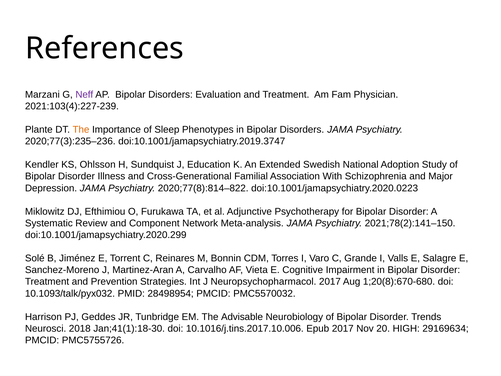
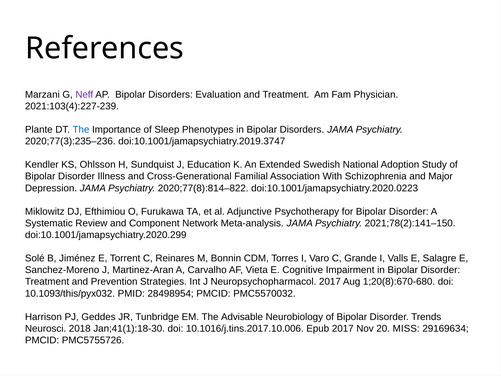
The at (81, 130) colour: orange -> blue
10.1093/talk/pyx032: 10.1093/talk/pyx032 -> 10.1093/this/pyx032
HIGH: HIGH -> MISS
